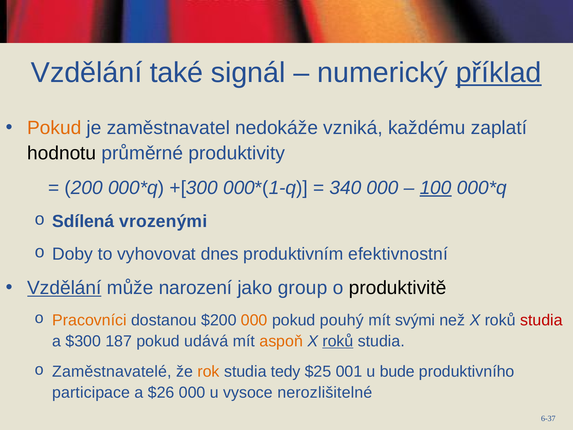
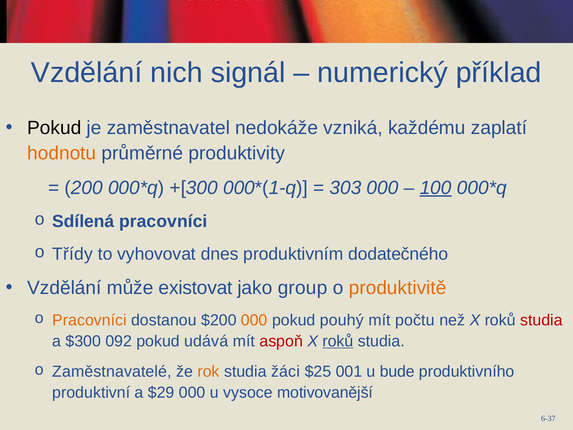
také: také -> nich
příklad underline: present -> none
Pokud at (54, 128) colour: orange -> black
hodnotu colour: black -> orange
340: 340 -> 303
Sdílená vrozenými: vrozenými -> pracovníci
Doby: Doby -> Třídy
efektivnostní: efektivnostní -> dodatečného
Vzdělání at (64, 288) underline: present -> none
narození: narození -> existovat
produktivitě colour: black -> orange
svými: svými -> počtu
187: 187 -> 092
aspoň colour: orange -> red
tedy: tedy -> žáci
participace: participace -> produktivní
$26: $26 -> $29
nerozlišitelné: nerozlišitelné -> motivovanější
